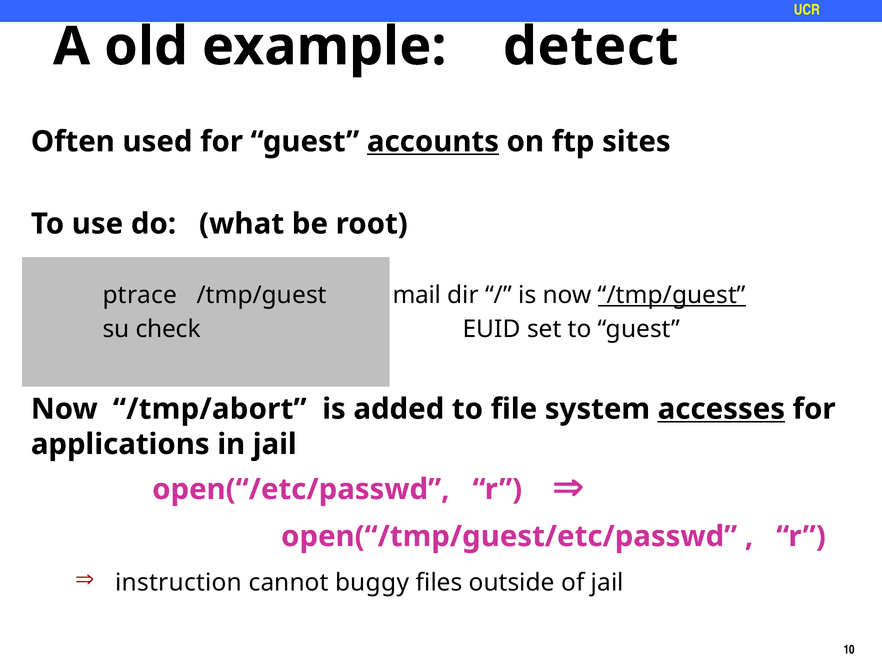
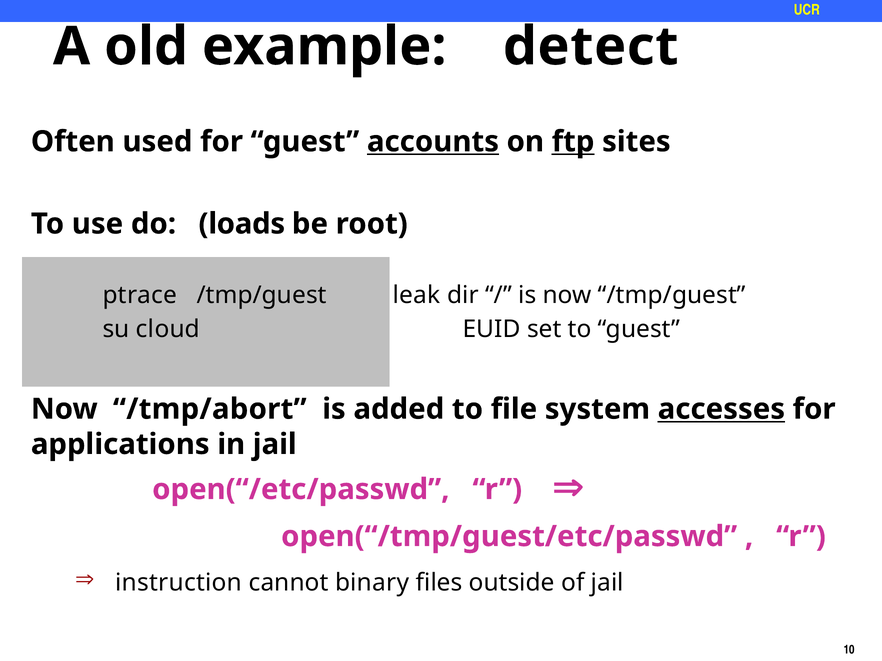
ftp underline: none -> present
what: what -> loads
mail: mail -> leak
/tmp/guest at (672, 295) underline: present -> none
check: check -> cloud
buggy: buggy -> binary
